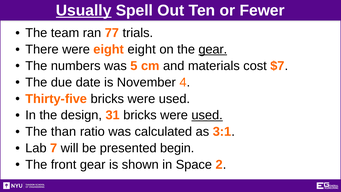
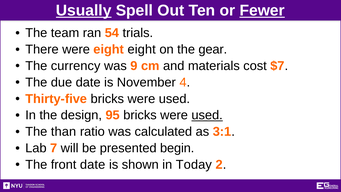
Fewer underline: none -> present
77: 77 -> 54
gear at (213, 49) underline: present -> none
numbers: numbers -> currency
5: 5 -> 9
31: 31 -> 95
front gear: gear -> date
Space: Space -> Today
